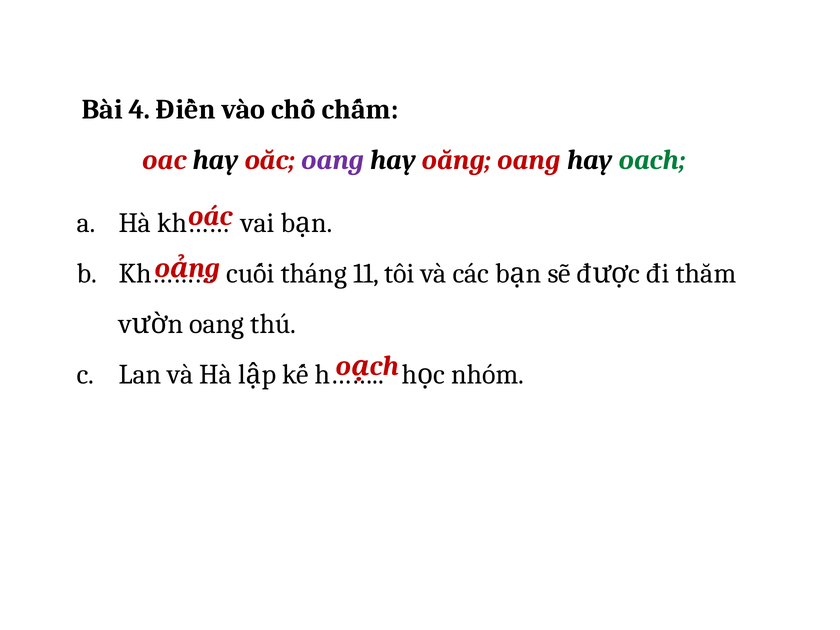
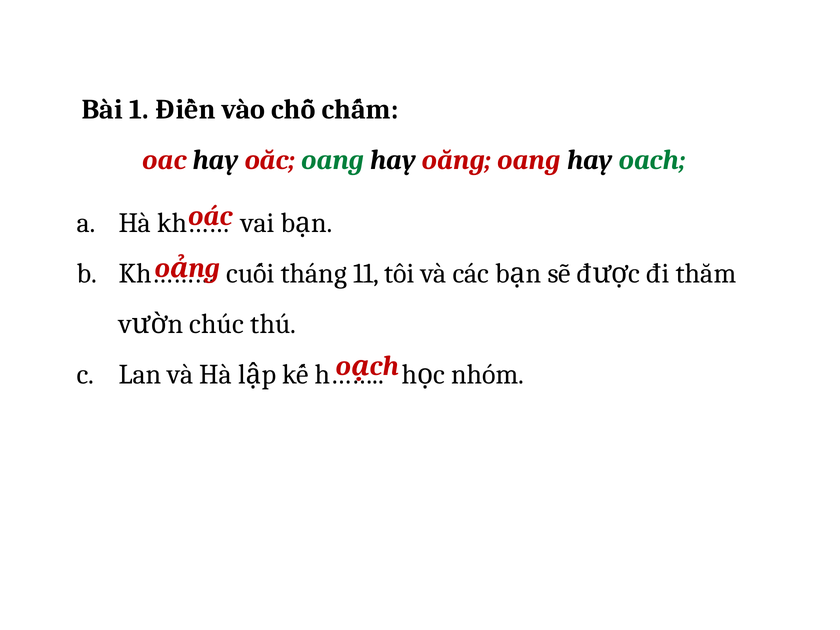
4: 4 -> 1
oang at (333, 160) colour: purple -> green
oang at (217, 324): oang -> chúc
